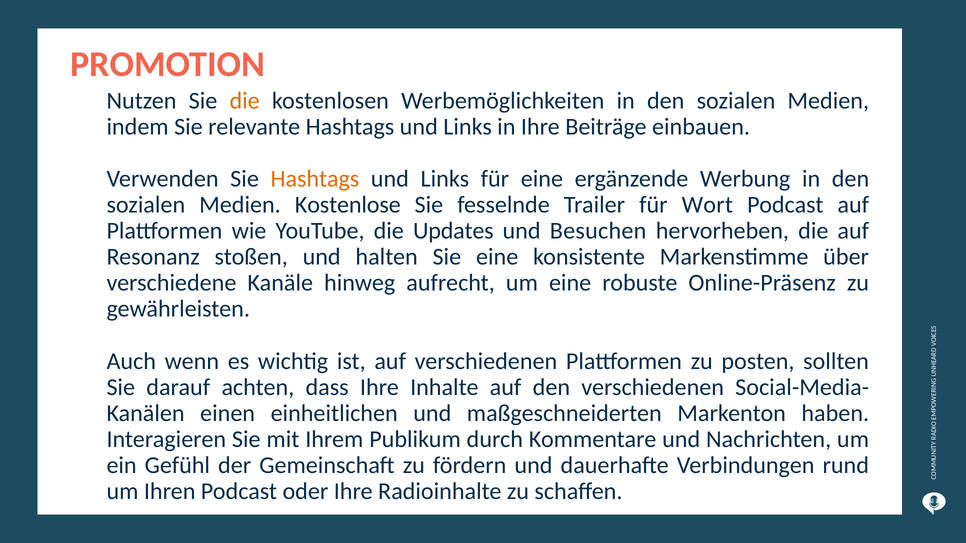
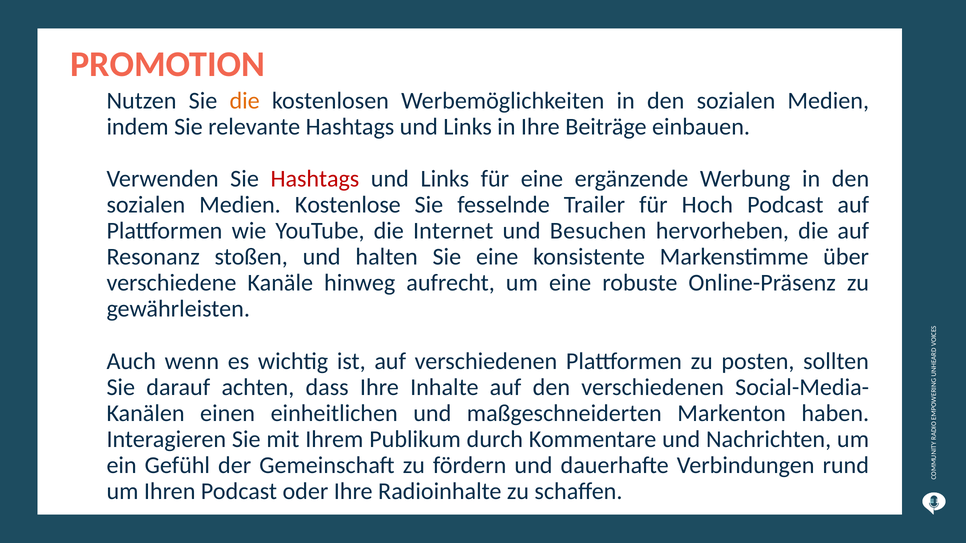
Hashtags at (315, 179) colour: orange -> red
Wort: Wort -> Hoch
Updates: Updates -> Internet
